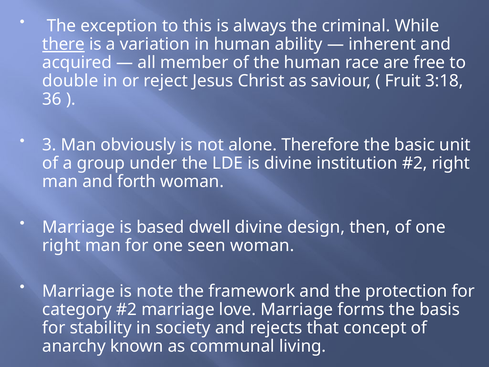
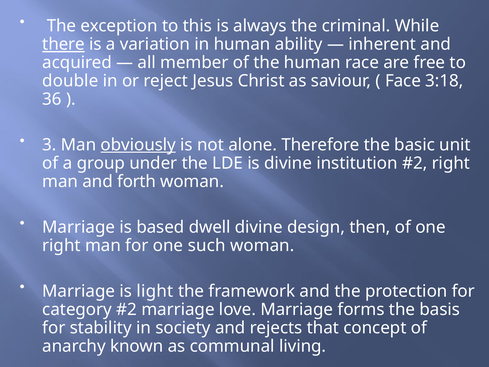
Fruit: Fruit -> Face
obviously underline: none -> present
seen: seen -> such
note: note -> light
